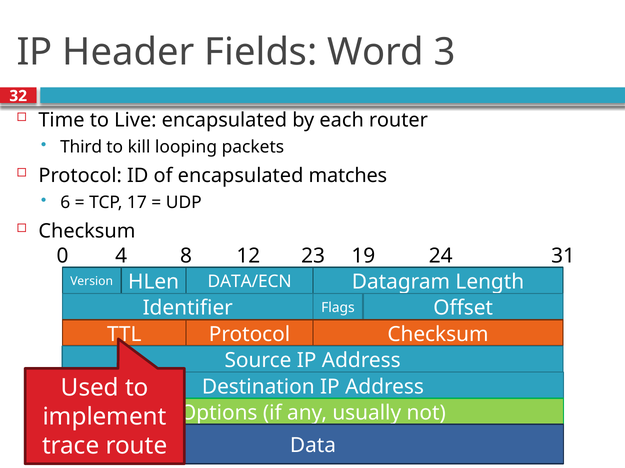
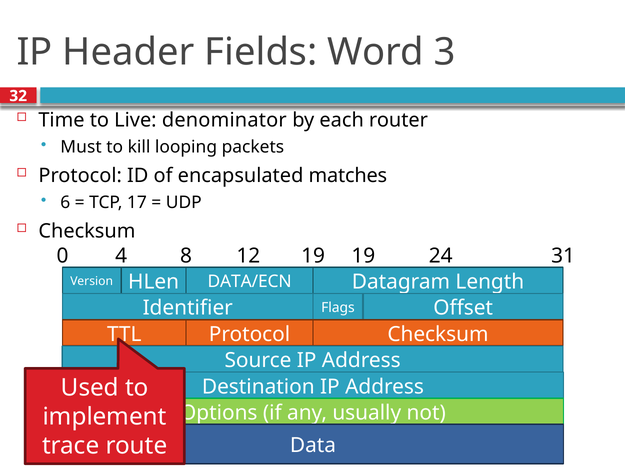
Live encapsulated: encapsulated -> denominator
Third: Third -> Must
8 23: 23 -> 19
